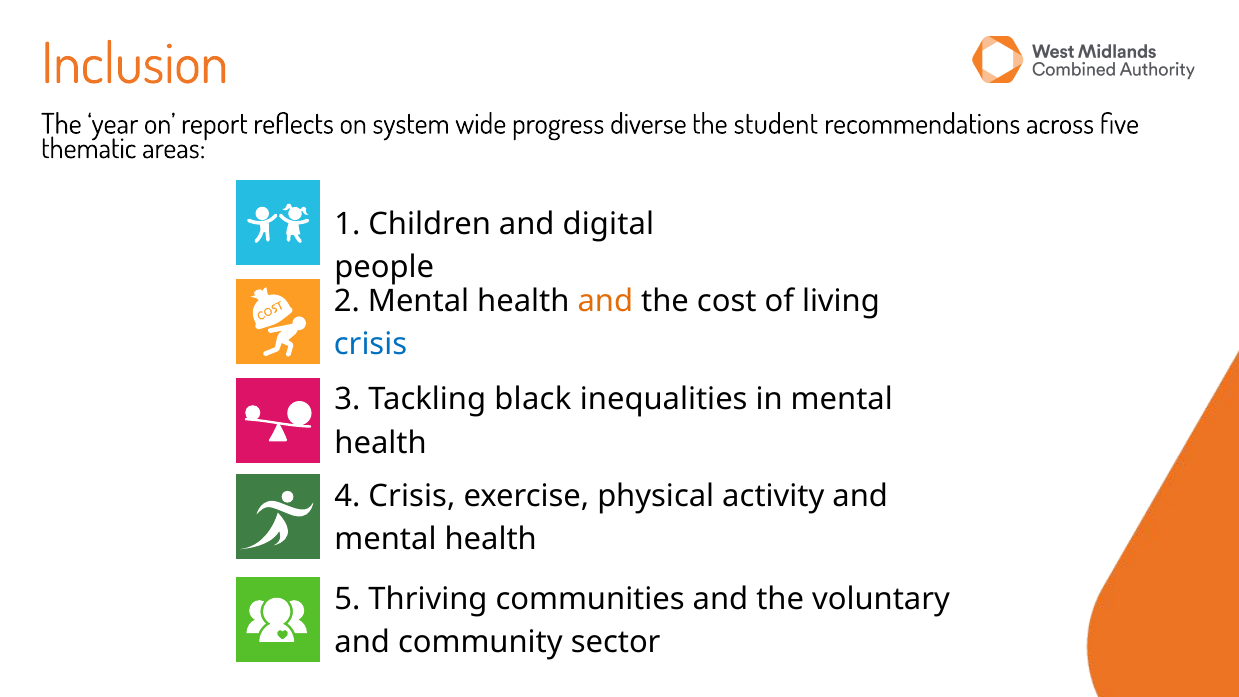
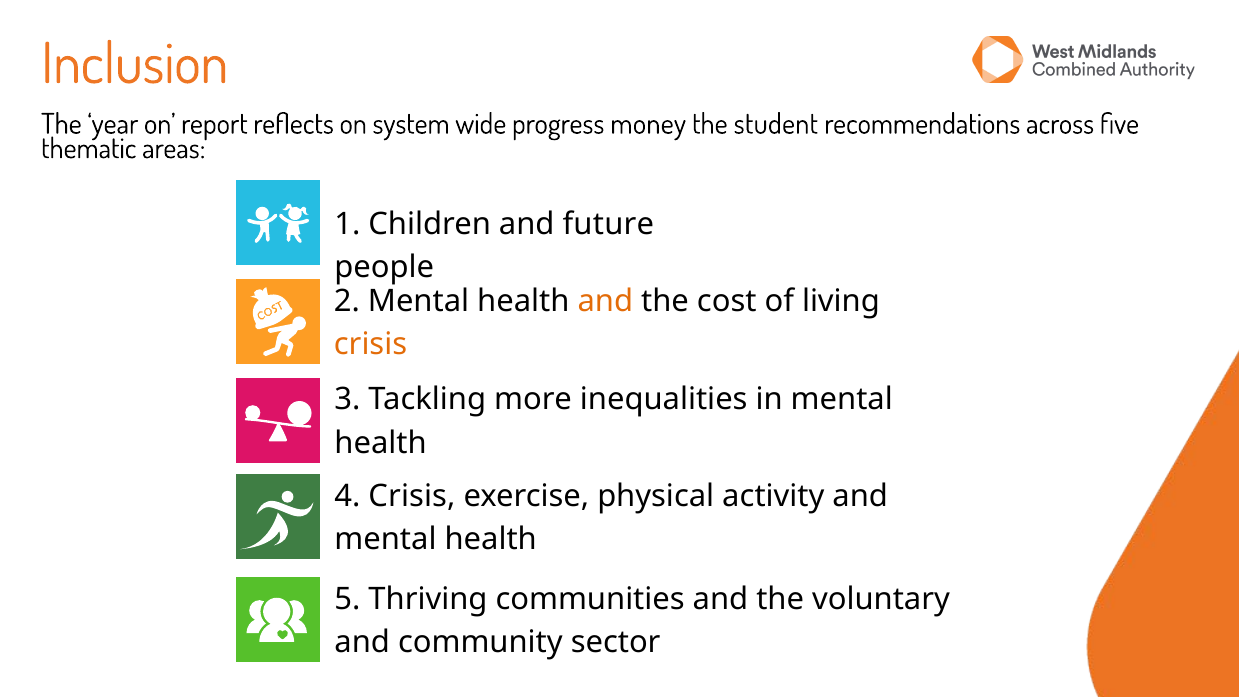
diverse: diverse -> money
digital: digital -> future
crisis at (371, 344) colour: blue -> orange
black: black -> more
